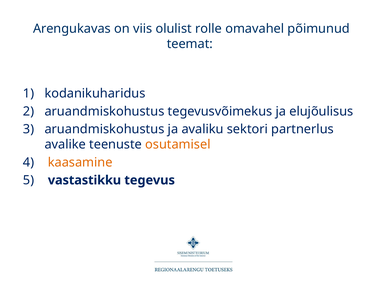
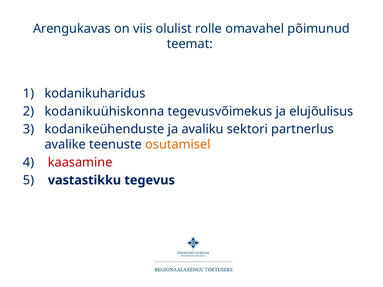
aruandmiskohustus at (104, 111): aruandmiskohustus -> kodanikuühiskonna
aruandmiskohustus at (104, 129): aruandmiskohustus -> kodanikeühenduste
kaasamine colour: orange -> red
